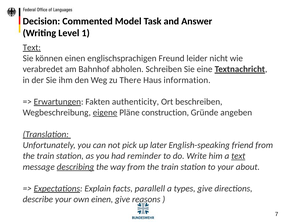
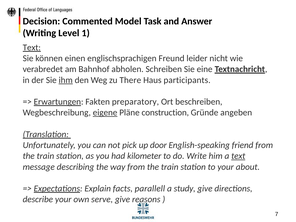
ihm underline: none -> present
information: information -> participants
authenticity: authenticity -> preparatory
later: later -> door
reminder: reminder -> kilometer
describing underline: present -> none
types: types -> study
own einen: einen -> serve
